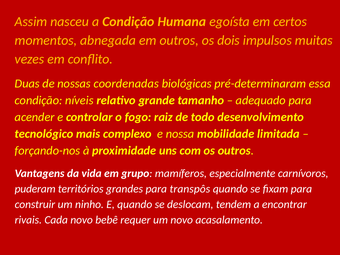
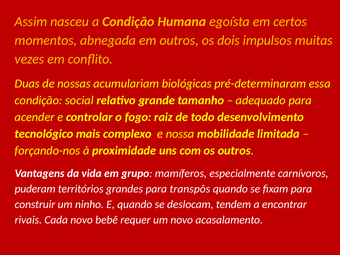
coordenadas: coordenadas -> acumulariam
níveis: níveis -> social
